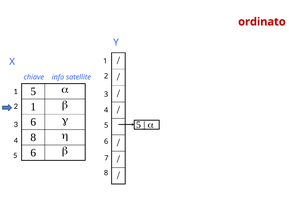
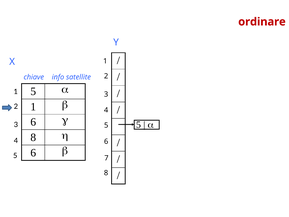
ordinato: ordinato -> ordinare
